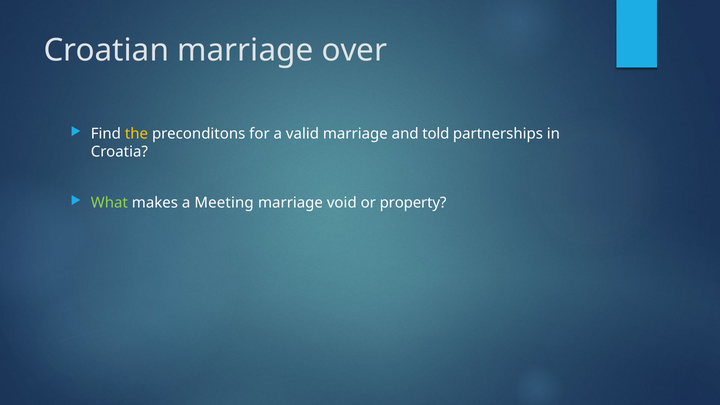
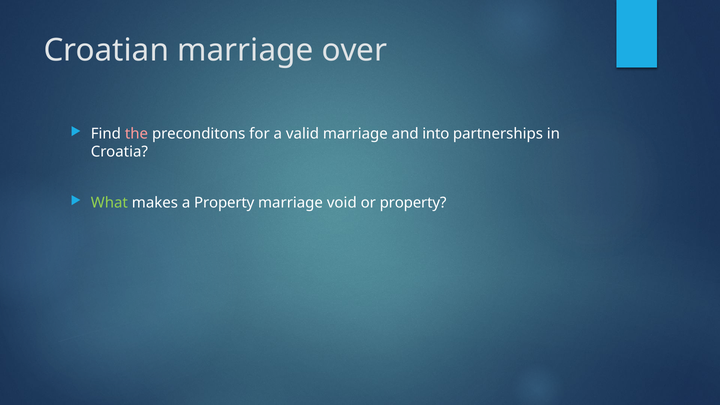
the colour: yellow -> pink
told: told -> into
a Meeting: Meeting -> Property
